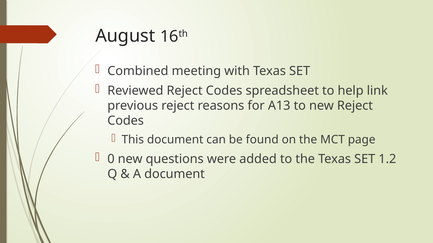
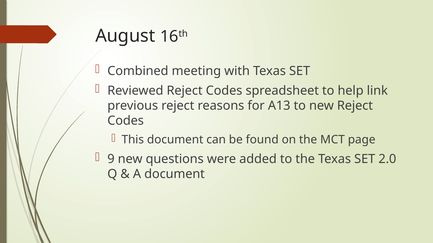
0: 0 -> 9
1.2: 1.2 -> 2.0
